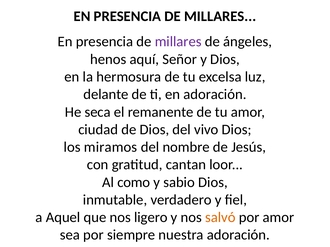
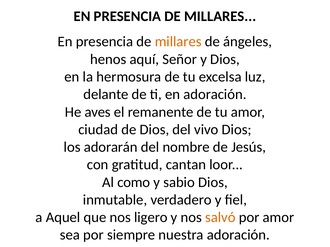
millares at (178, 42) colour: purple -> orange
seca: seca -> aves
miramos: miramos -> adorarán
